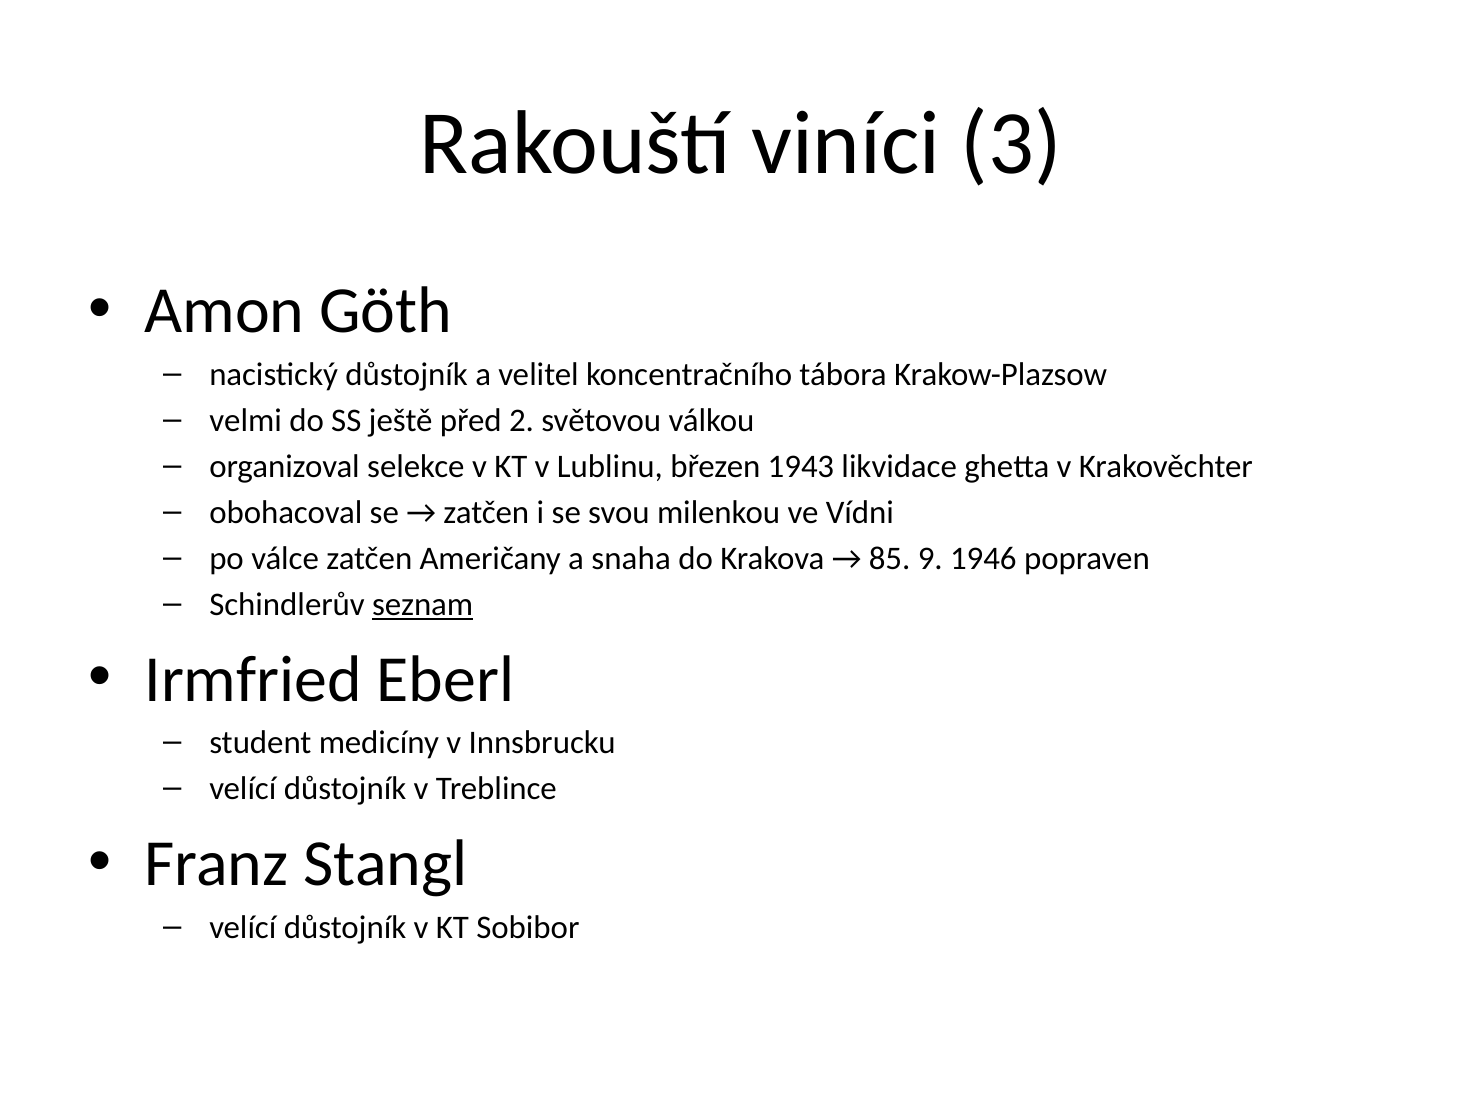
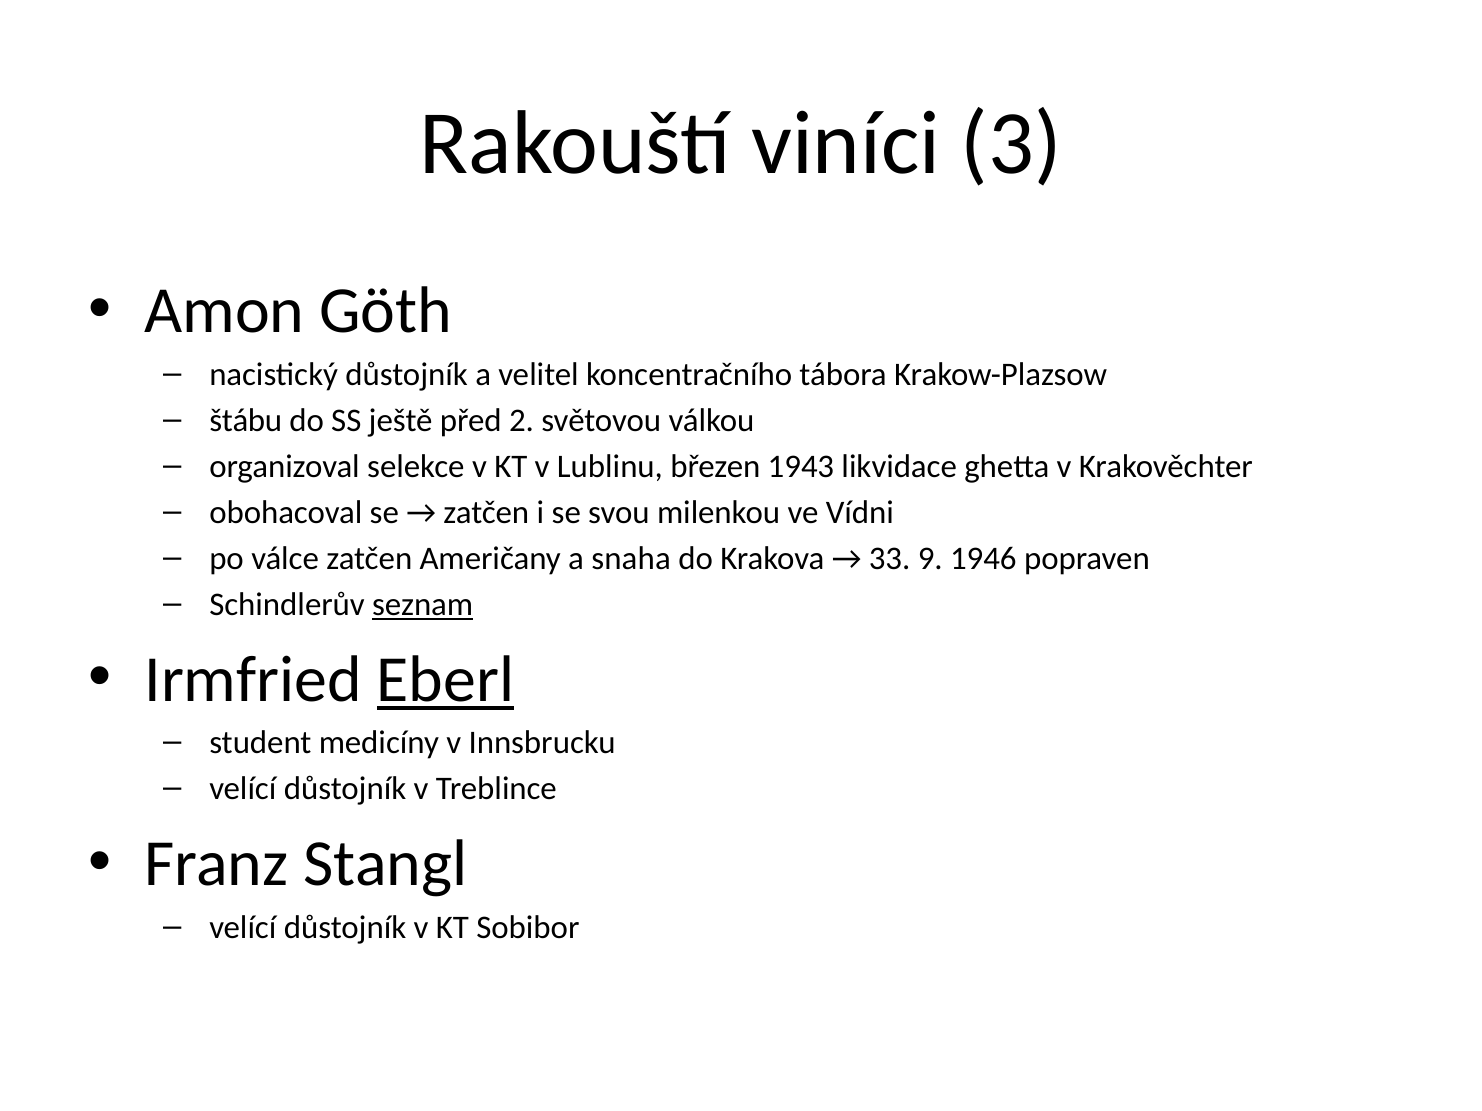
velmi: velmi -> štábu
85: 85 -> 33
Eberl underline: none -> present
